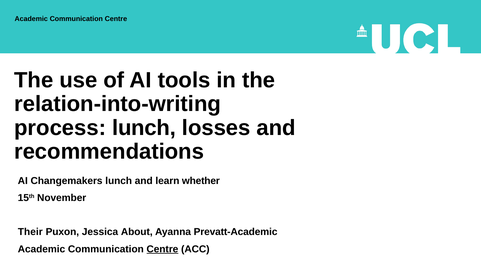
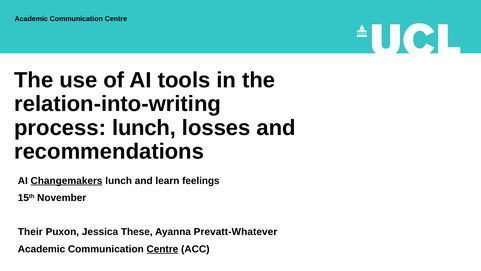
Changemakers underline: none -> present
whether: whether -> feelings
About: About -> These
Prevatt-Academic: Prevatt-Academic -> Prevatt-Whatever
